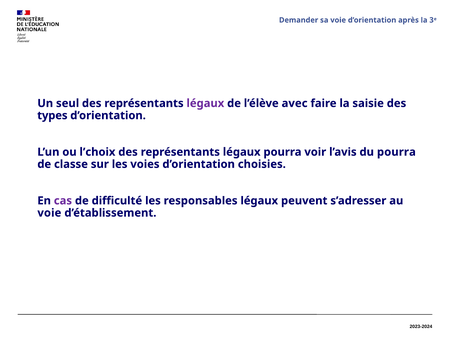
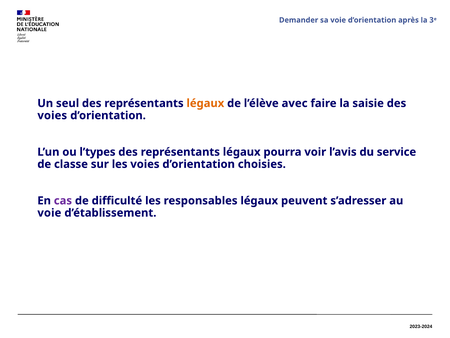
légaux at (205, 103) colour: purple -> orange
types at (52, 115): types -> voies
l’choix: l’choix -> l’types
du pourra: pourra -> service
